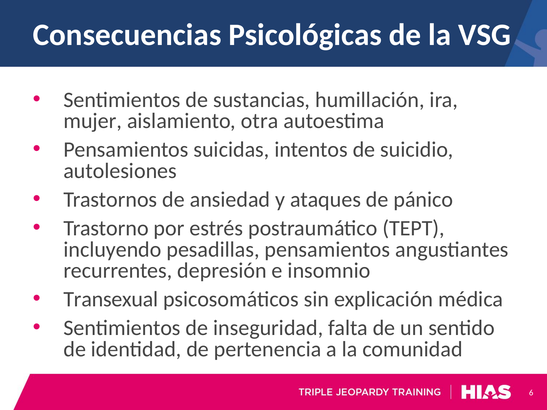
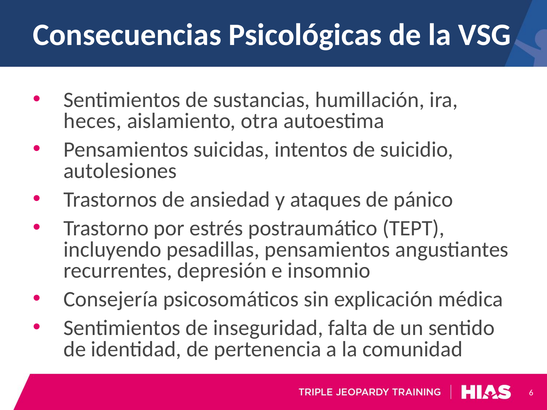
mujer: mujer -> heces
Transexual: Transexual -> Consejería
